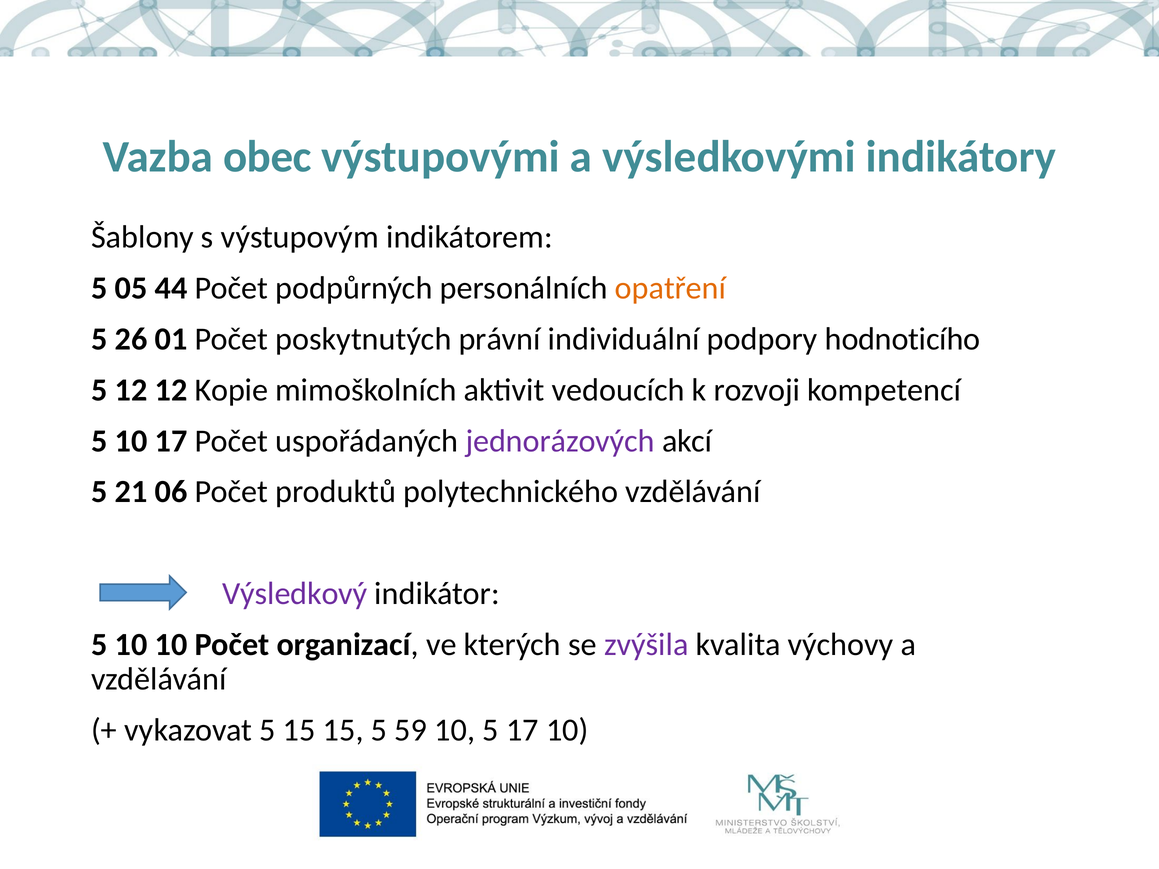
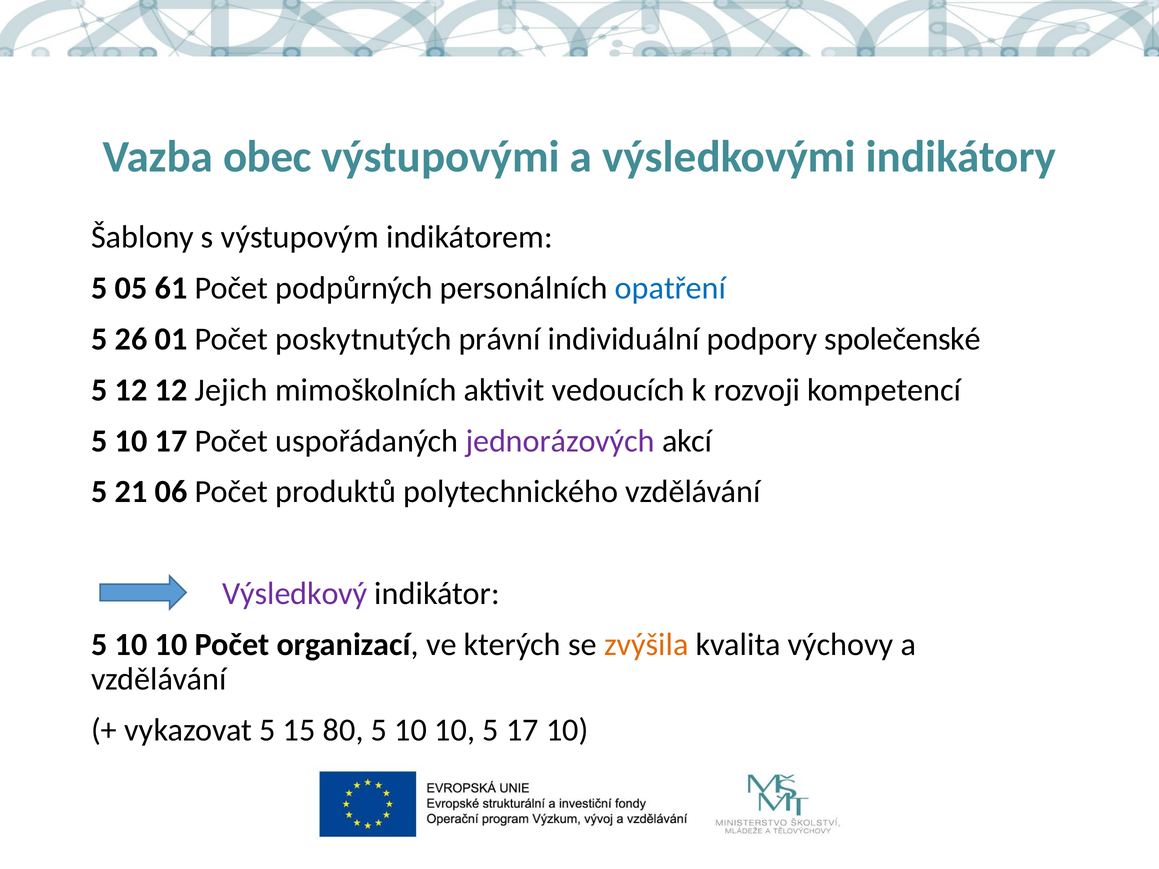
44: 44 -> 61
opatření colour: orange -> blue
hodnoticího: hodnoticího -> společenské
Kopie: Kopie -> Jejich
zvýšila colour: purple -> orange
15 15: 15 -> 80
59 at (411, 730): 59 -> 10
